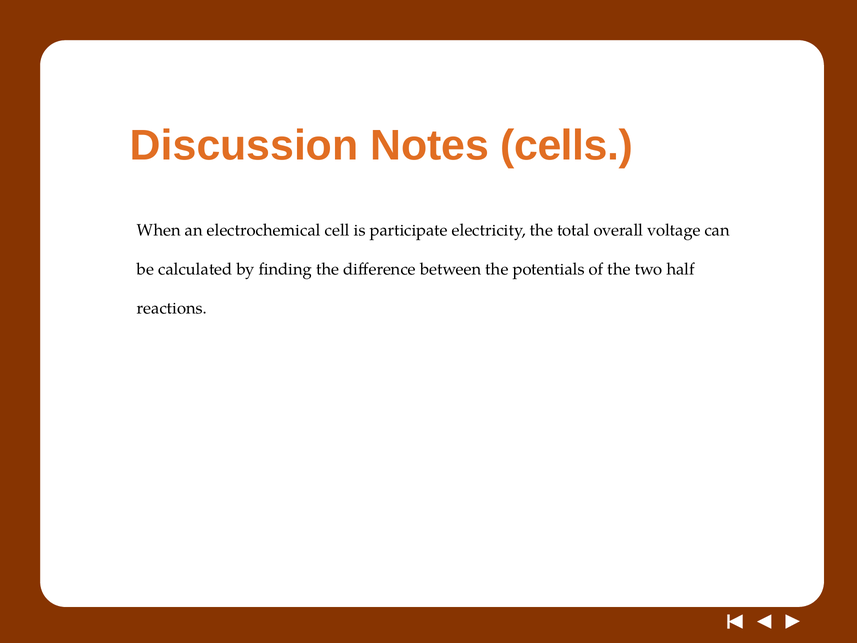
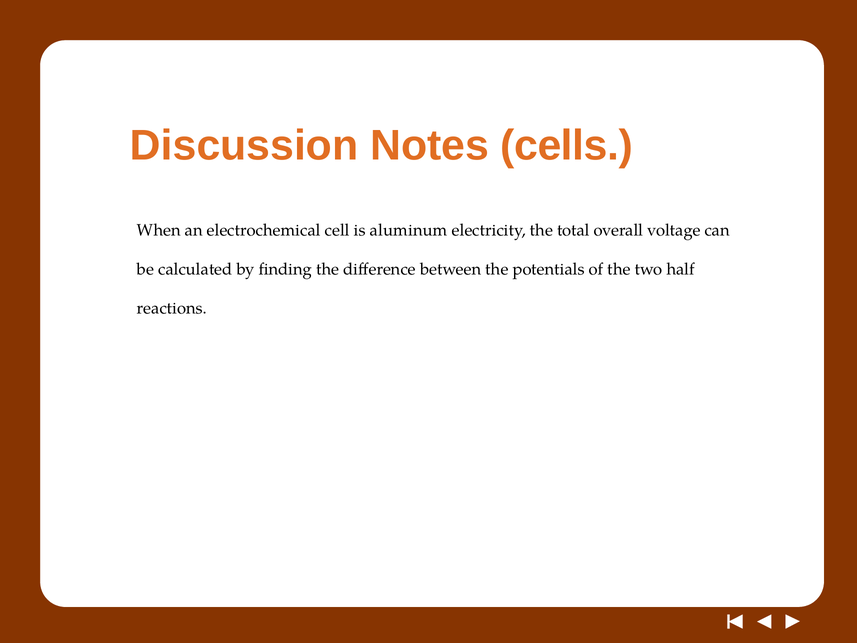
participate: participate -> aluminum
